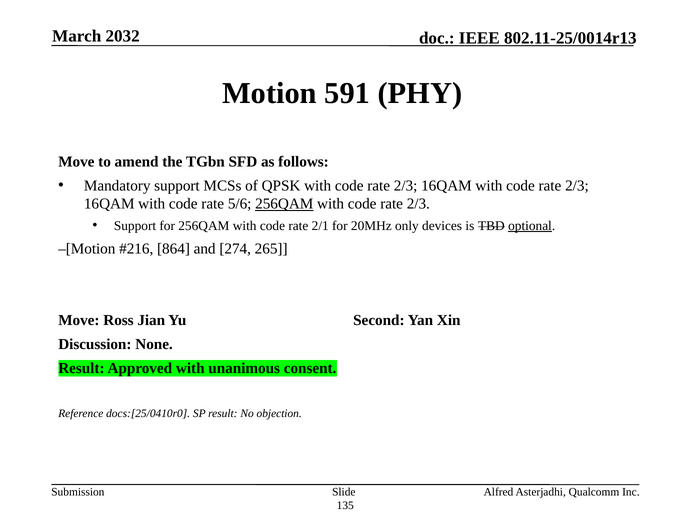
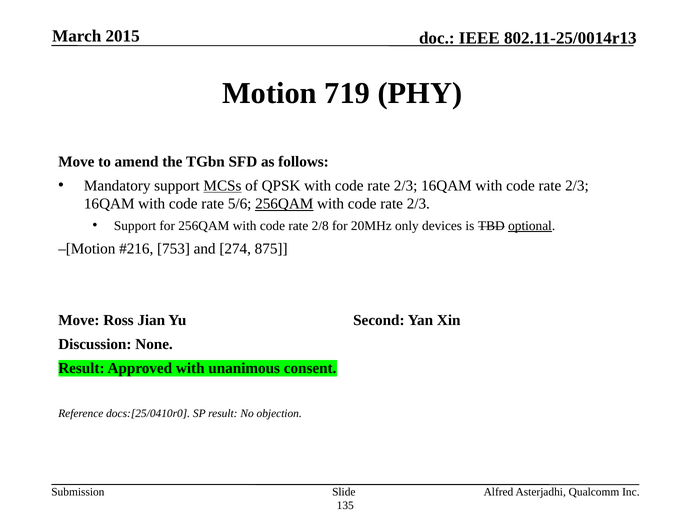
2032: 2032 -> 2015
591: 591 -> 719
MCSs underline: none -> present
2/1: 2/1 -> 2/8
864: 864 -> 753
265: 265 -> 875
